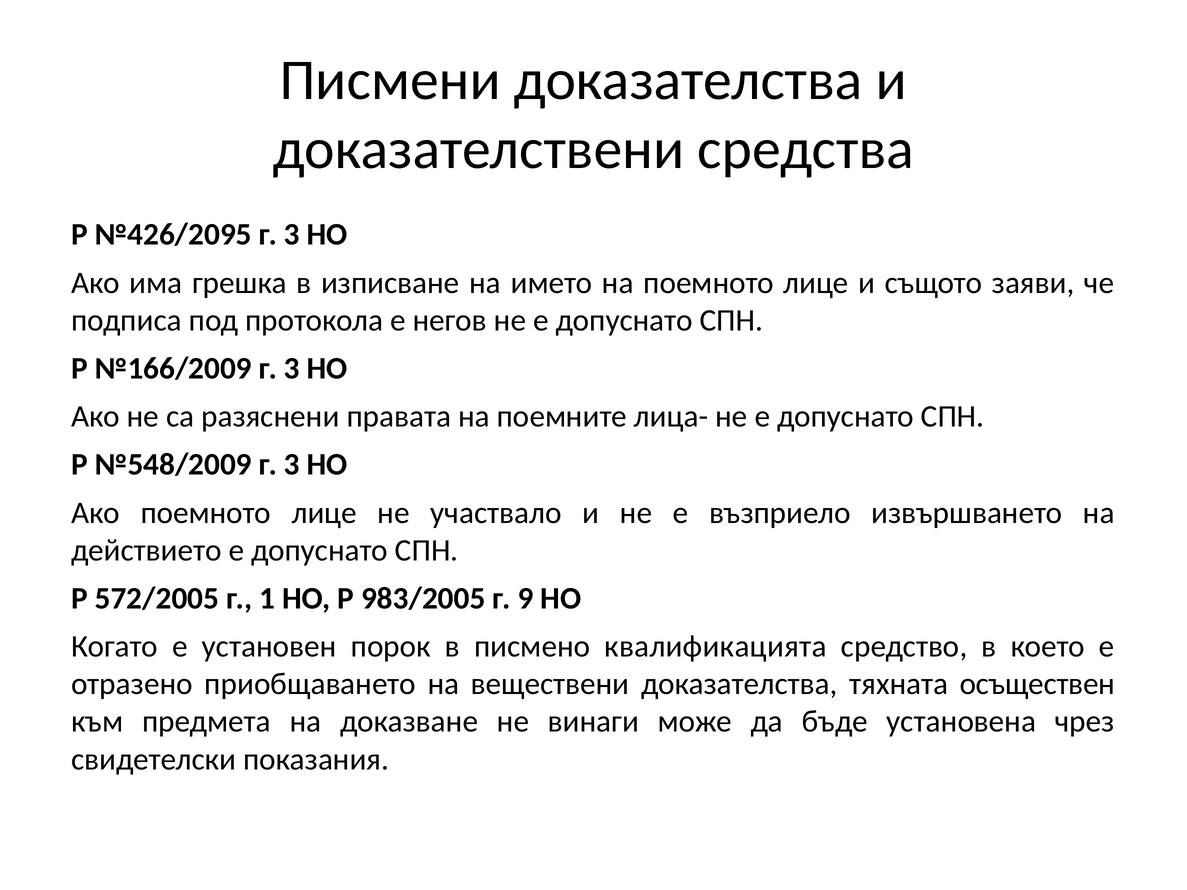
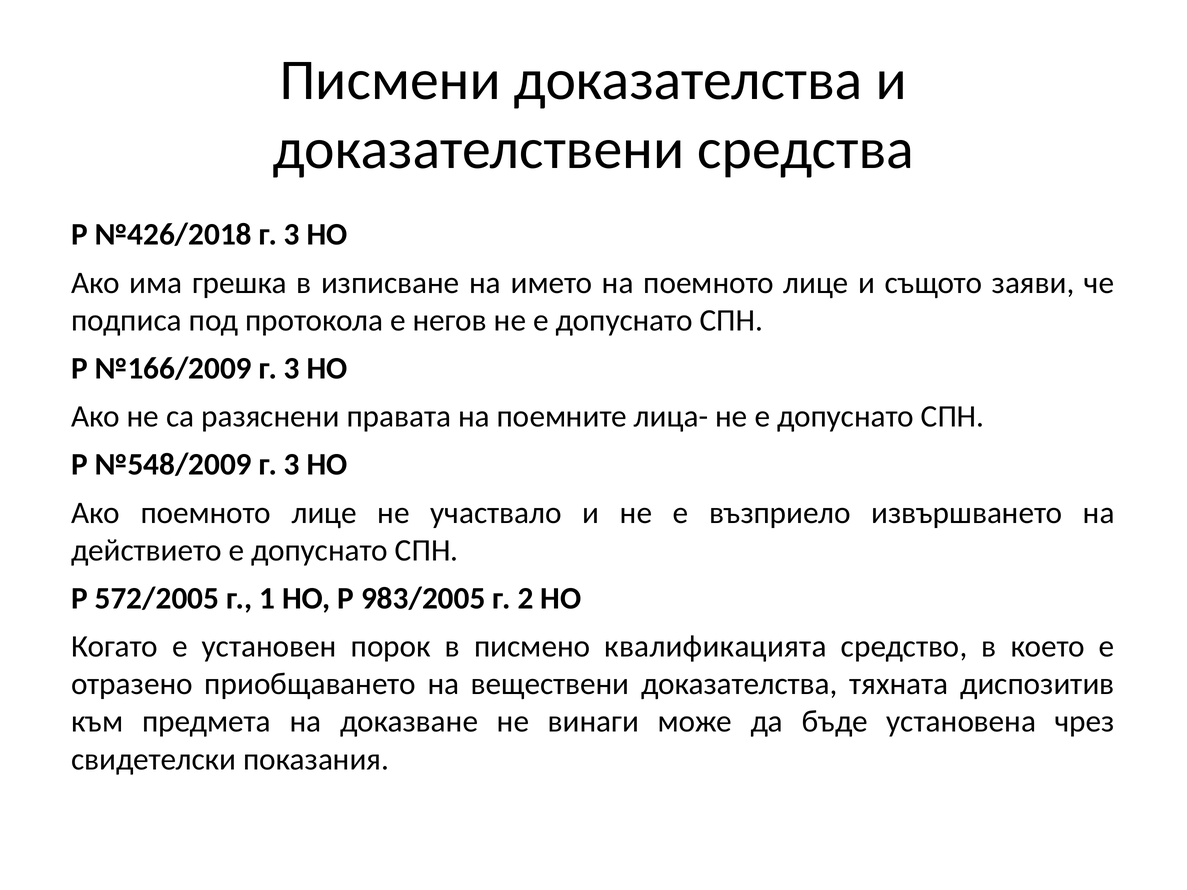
№426/2095: №426/2095 -> №426/2018
9: 9 -> 2
осъществен: осъществен -> диспозитив
